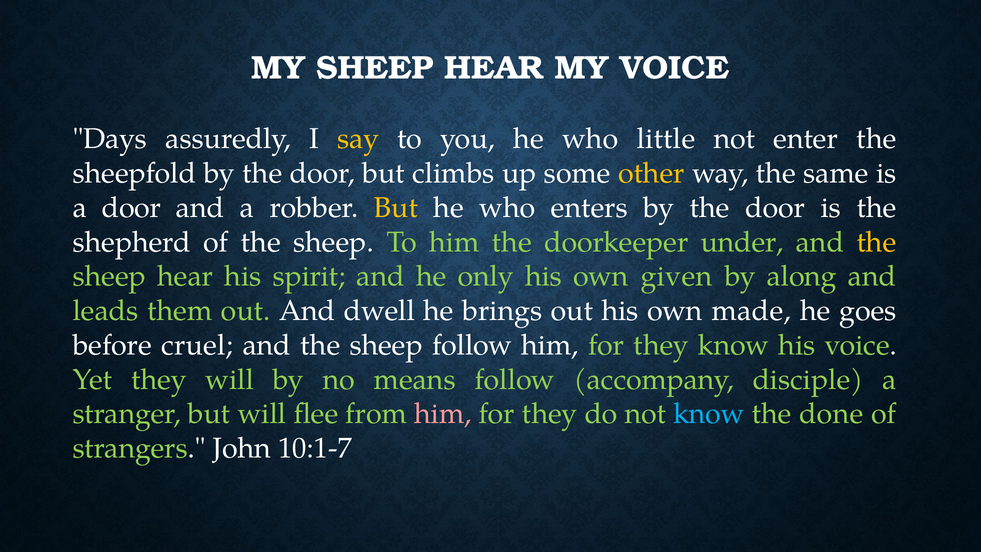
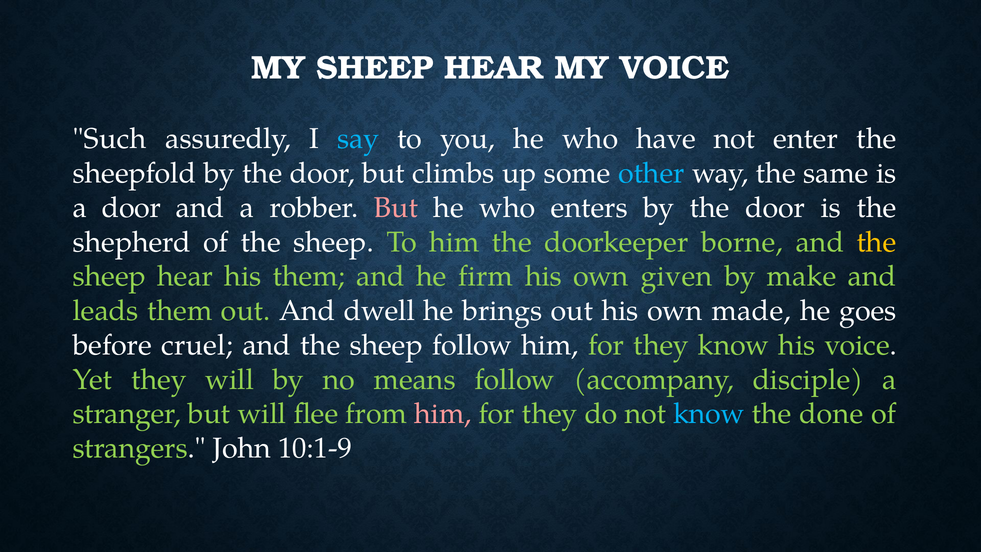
Days: Days -> Such
say colour: yellow -> light blue
little: little -> have
other colour: yellow -> light blue
But at (396, 208) colour: yellow -> pink
under: under -> borne
his spirit: spirit -> them
only: only -> firm
along: along -> make
10:1-7: 10:1-7 -> 10:1-9
